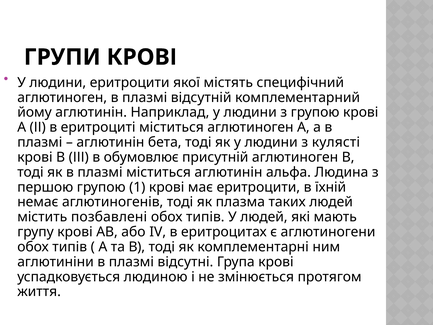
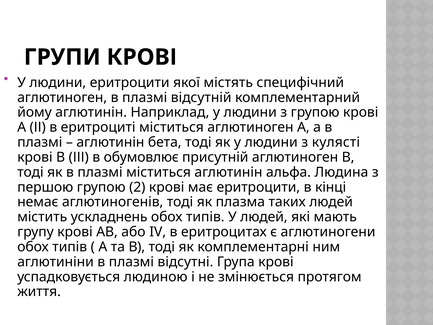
1: 1 -> 2
їхній: їхній -> кінці
позбавлені: позбавлені -> ускладнень
